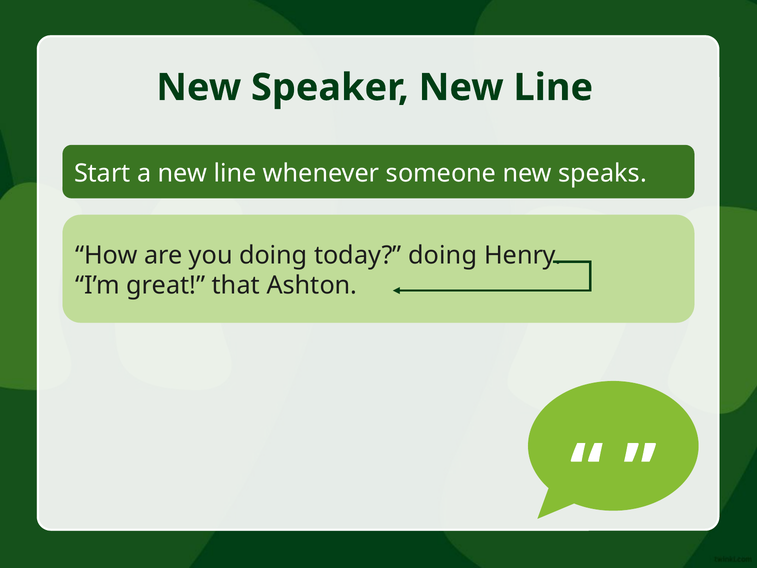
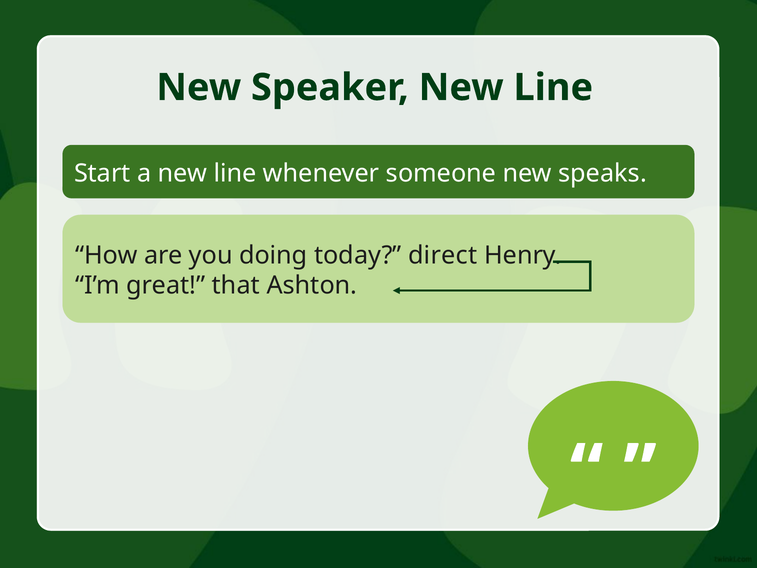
today doing: doing -> direct
